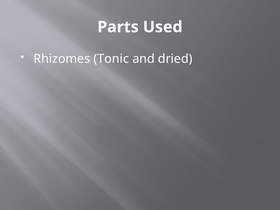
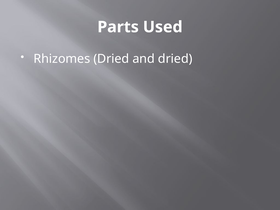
Rhizomes Tonic: Tonic -> Dried
